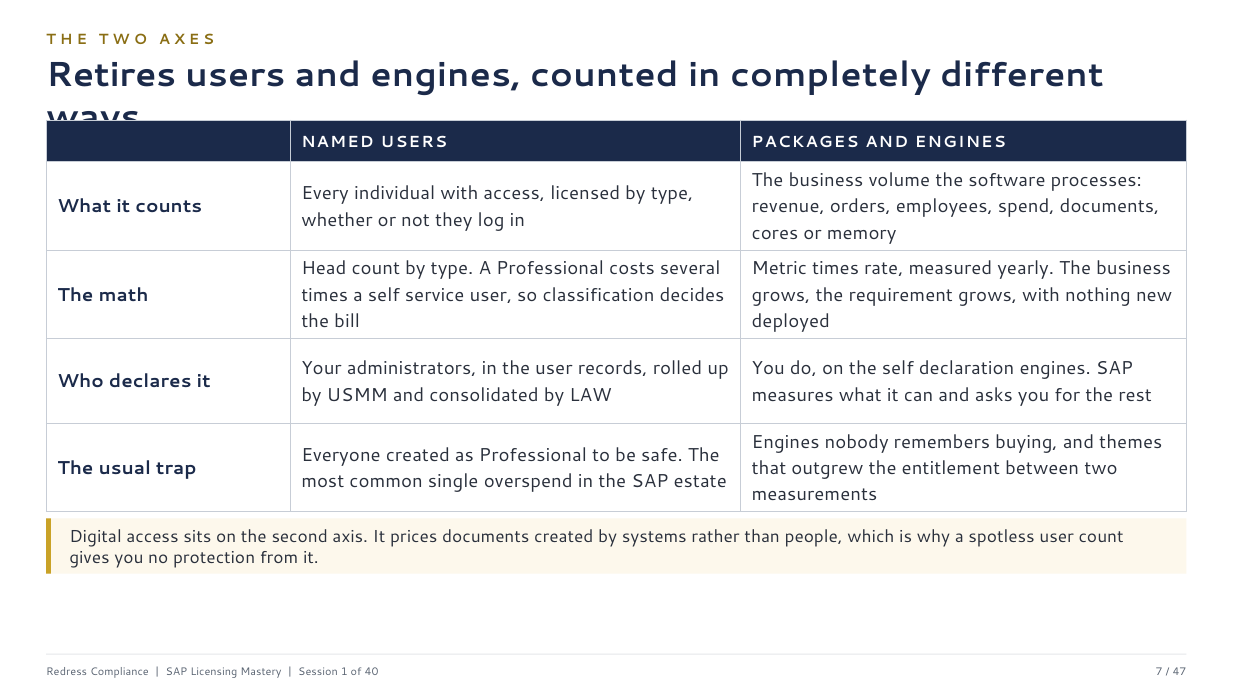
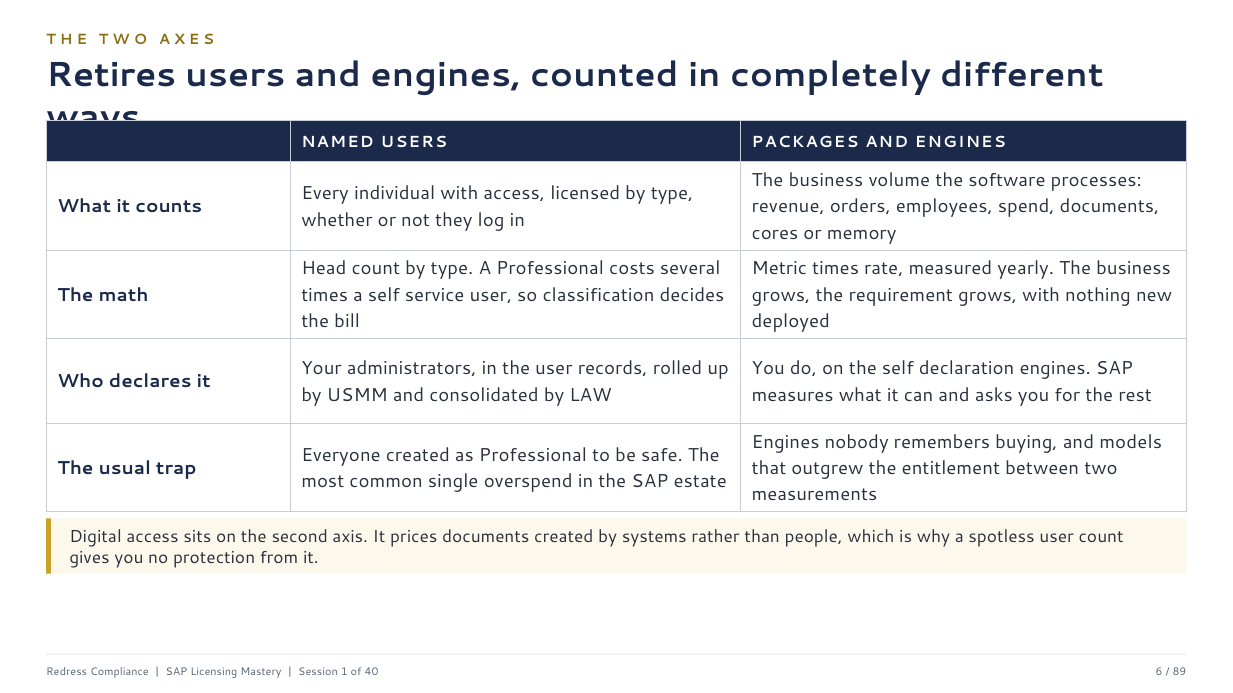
themes: themes -> models
7: 7 -> 6
47: 47 -> 89
